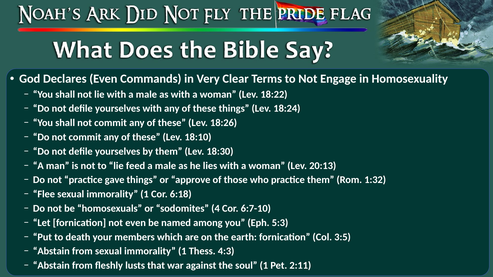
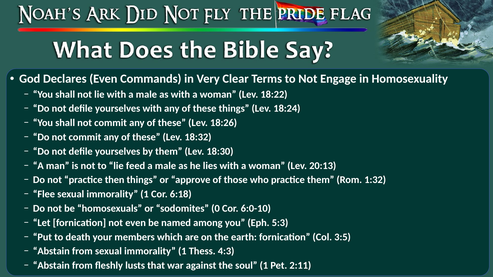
18:10: 18:10 -> 18:32
gave: gave -> then
4: 4 -> 0
6:7-10: 6:7-10 -> 6:0-10
